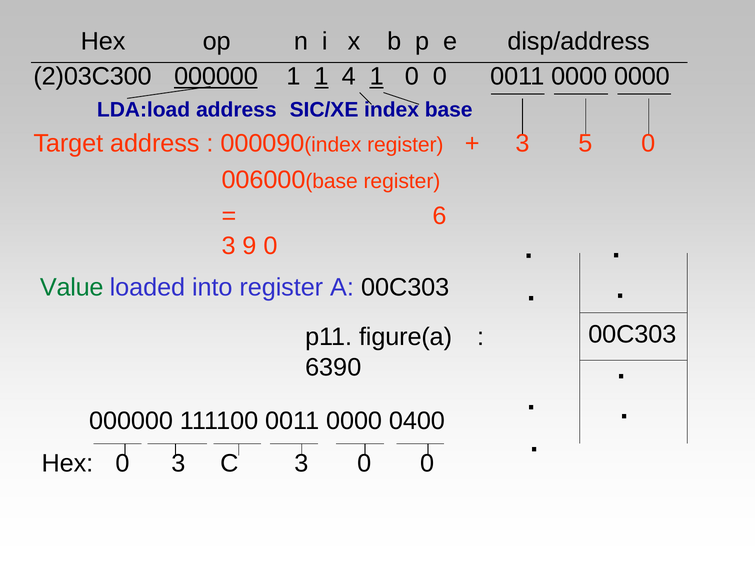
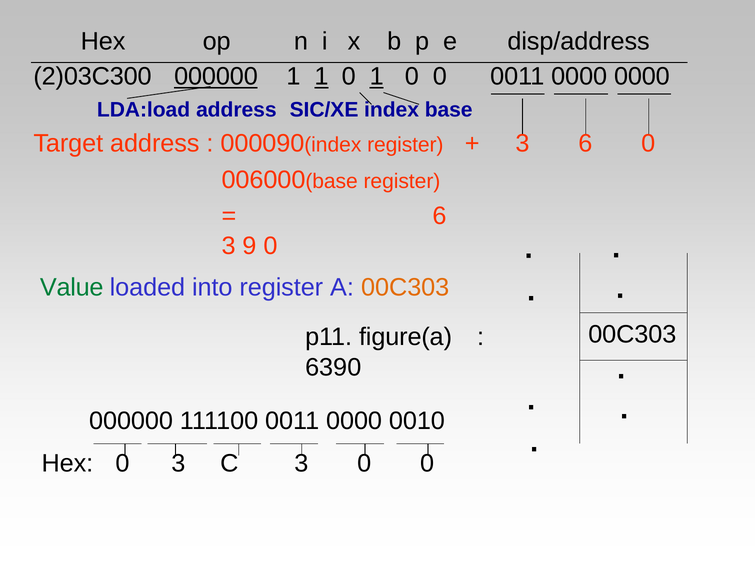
1 1 4: 4 -> 0
3 5: 5 -> 6
00C303 at (405, 288) colour: black -> orange
0400: 0400 -> 0010
